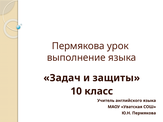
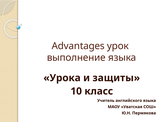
Пермякова at (78, 46): Пермякова -> Advantages
Задач: Задач -> Урока
